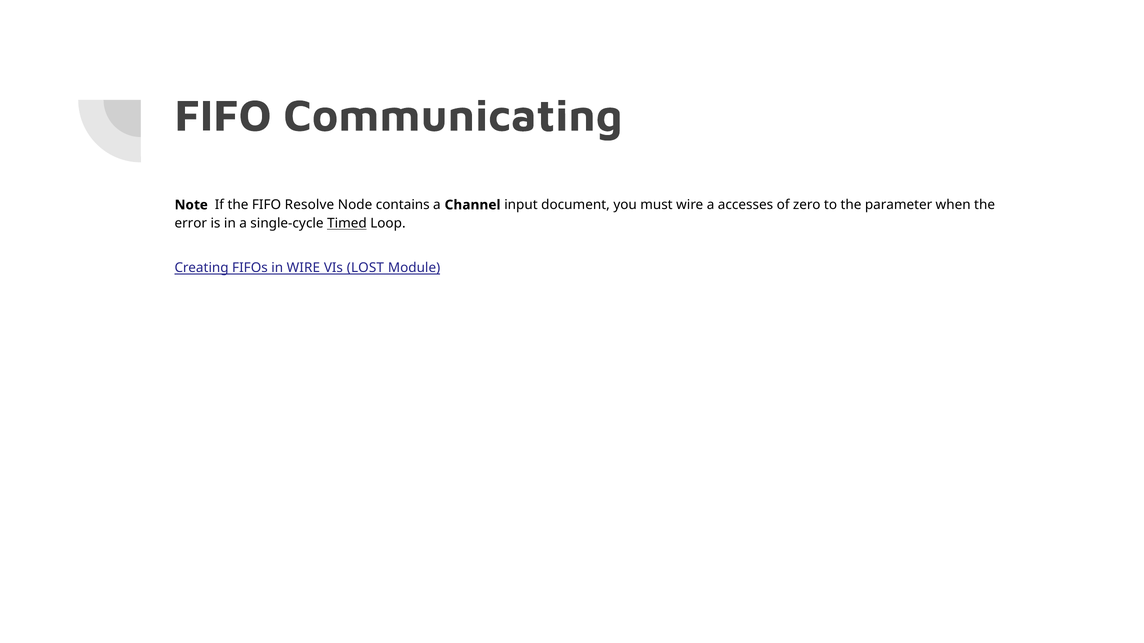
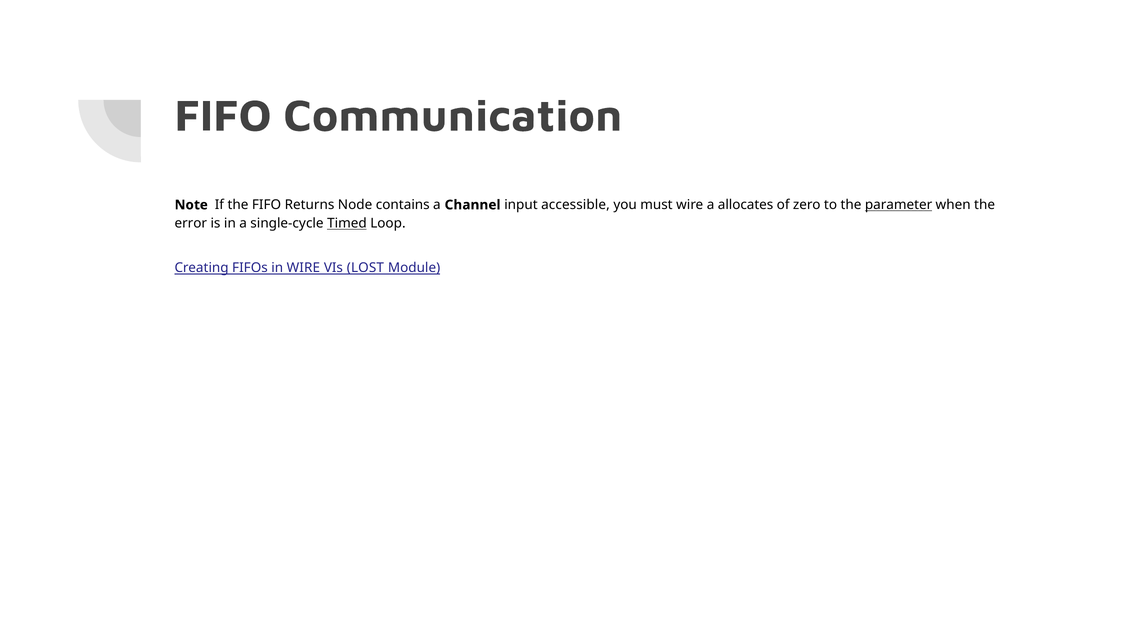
Communicating: Communicating -> Communication
Resolve: Resolve -> Returns
document: document -> accessible
accesses: accesses -> allocates
parameter underline: none -> present
